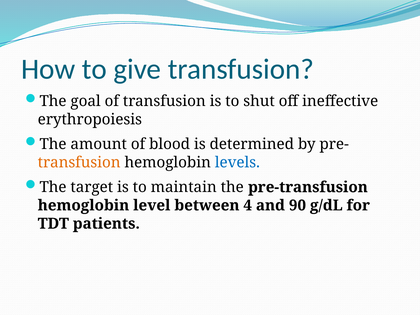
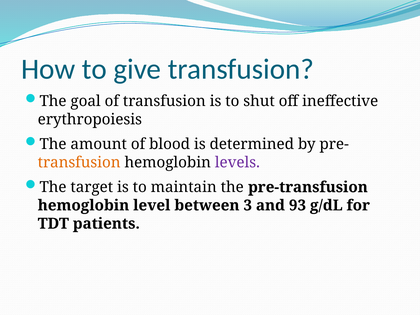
levels colour: blue -> purple
4: 4 -> 3
90: 90 -> 93
